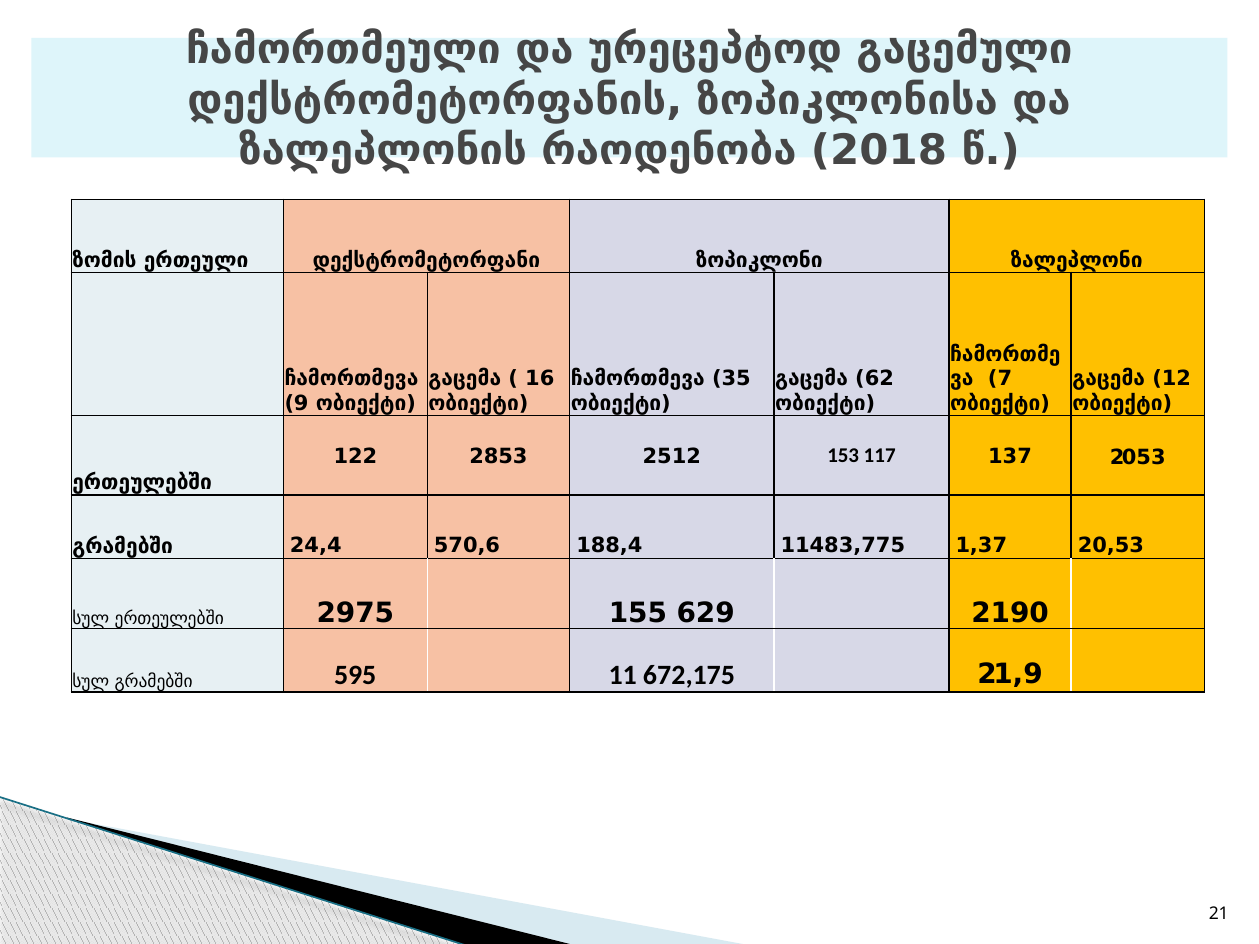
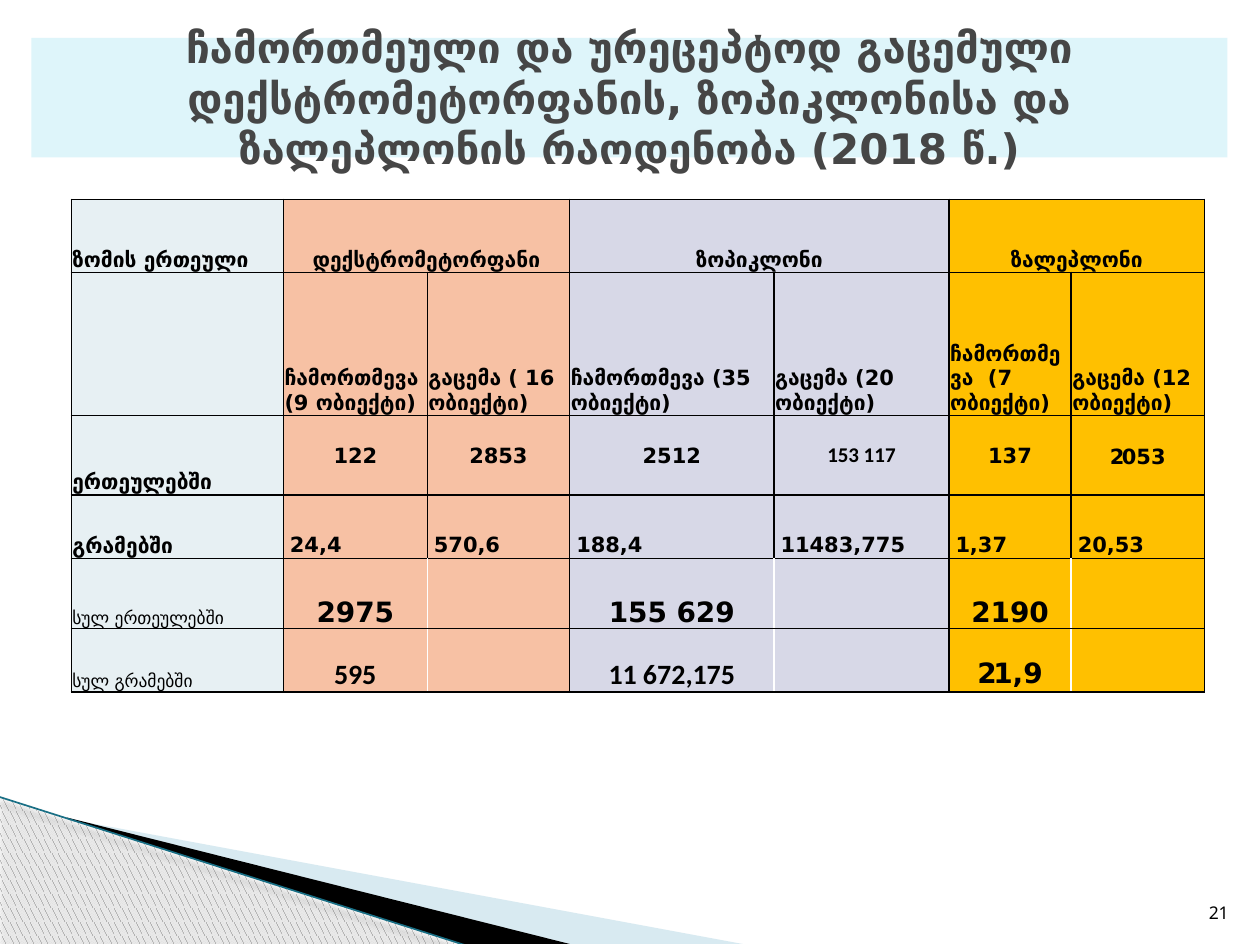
62: 62 -> 20
